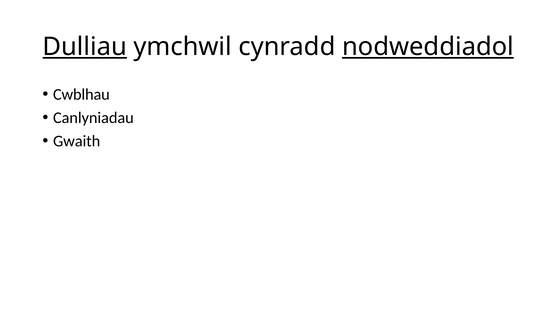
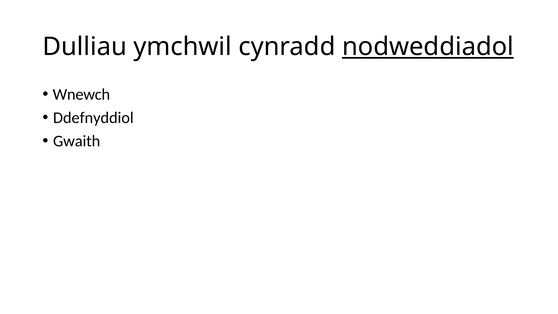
Dulliau underline: present -> none
Cwblhau: Cwblhau -> Wnewch
Canlyniadau: Canlyniadau -> Ddefnyddiol
